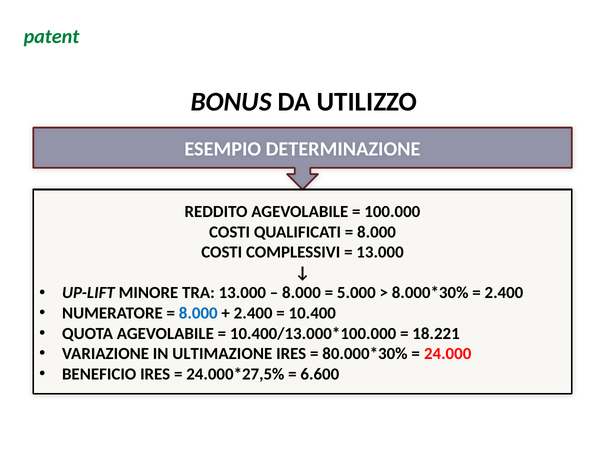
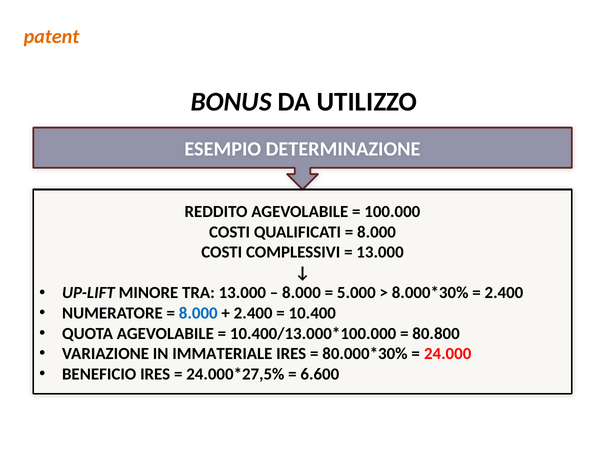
patent colour: green -> orange
18.221: 18.221 -> 80.800
ULTIMAZIONE: ULTIMAZIONE -> IMMATERIALE
